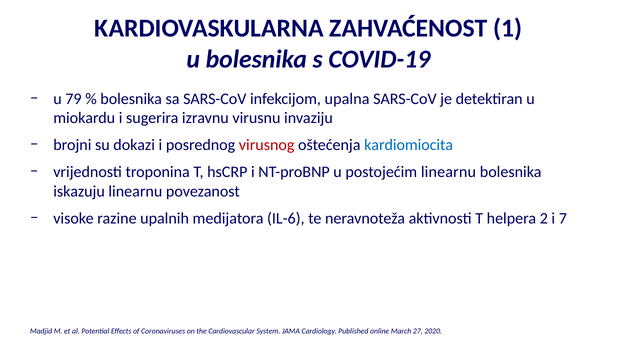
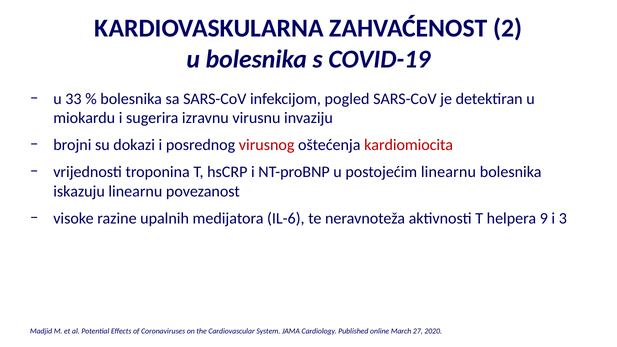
1: 1 -> 2
79: 79 -> 33
upalna: upalna -> pogled
kardiomiocita colour: blue -> red
2: 2 -> 9
7: 7 -> 3
